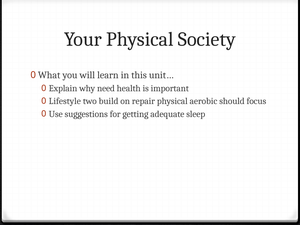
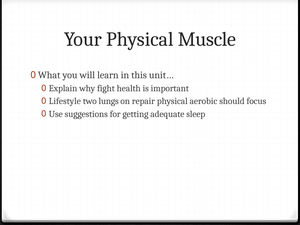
Society: Society -> Muscle
need: need -> fight
build: build -> lungs
